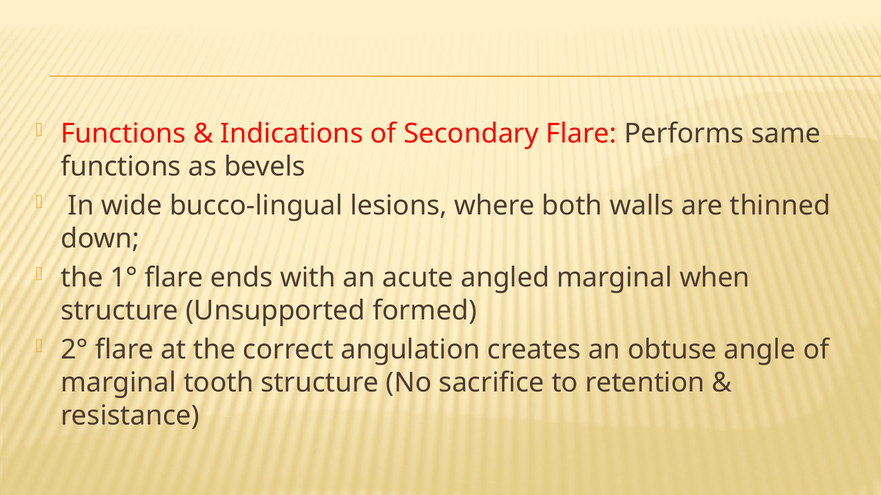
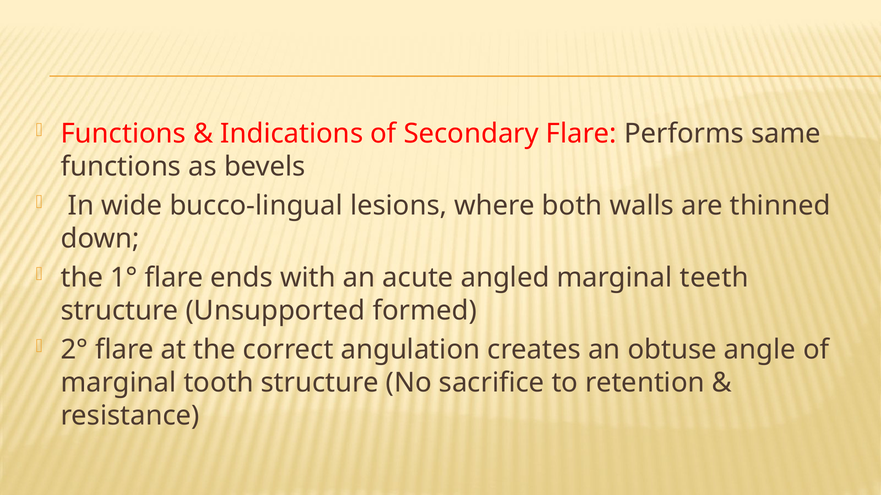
when: when -> teeth
